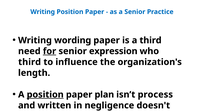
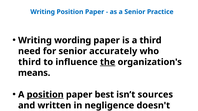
for underline: present -> none
expression: expression -> accurately
the at (108, 62) underline: none -> present
length: length -> means
plan: plan -> best
process: process -> sources
